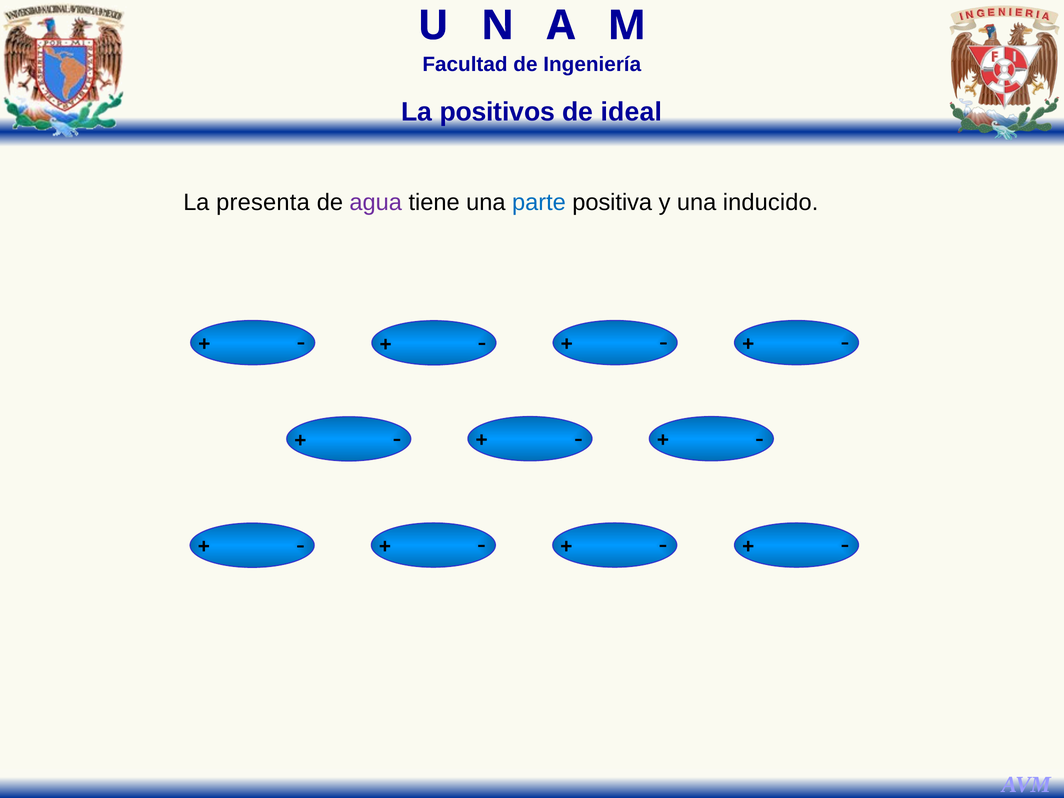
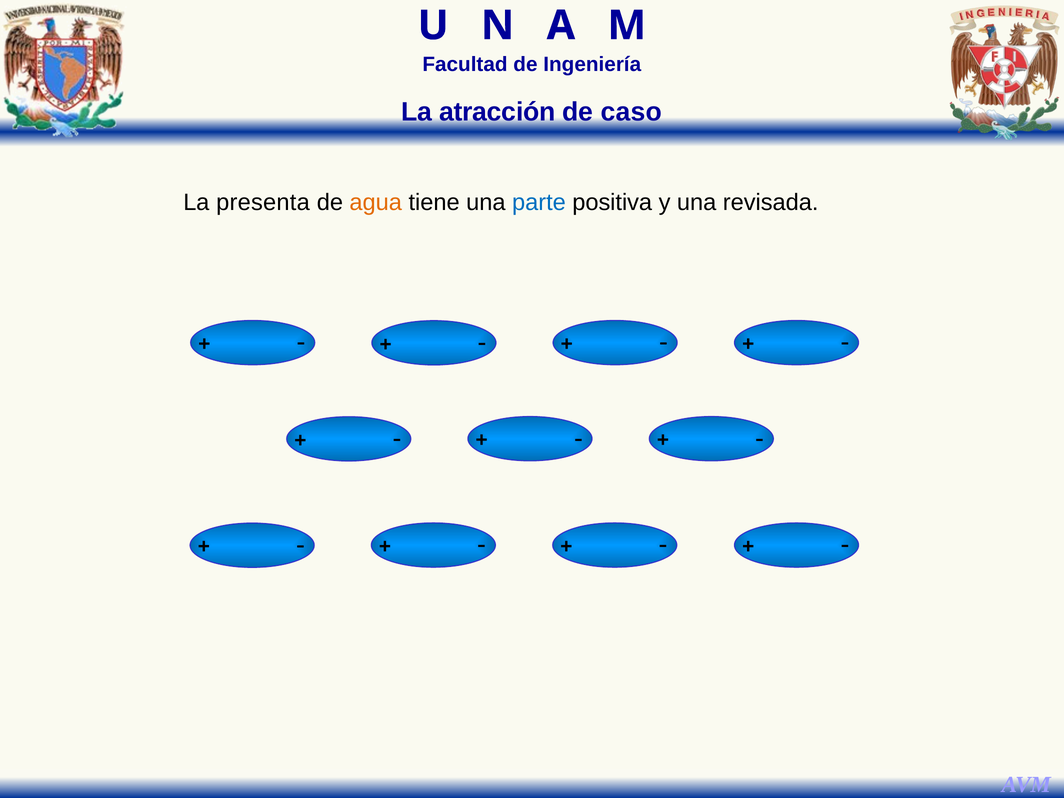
positivos: positivos -> atracción
ideal: ideal -> caso
agua colour: purple -> orange
inducido: inducido -> revisada
